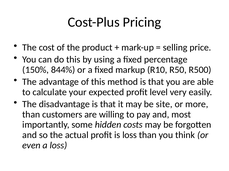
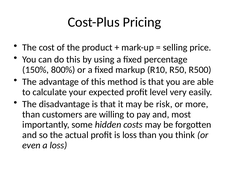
844%: 844% -> 800%
site: site -> risk
